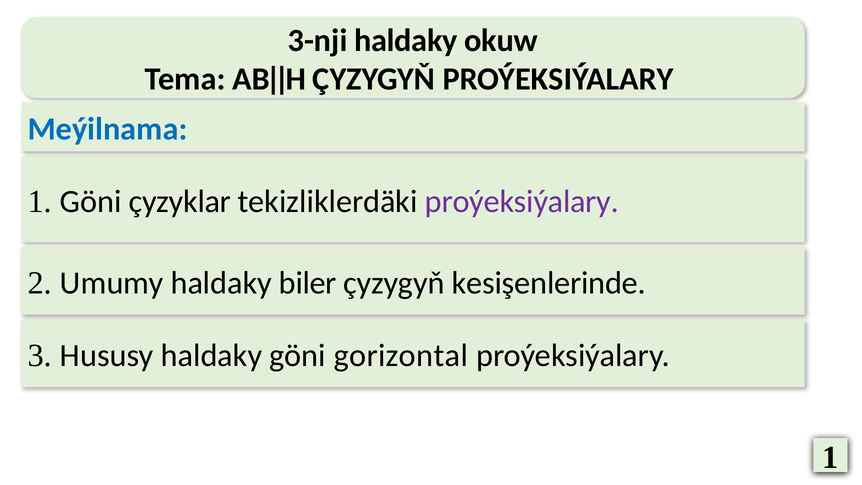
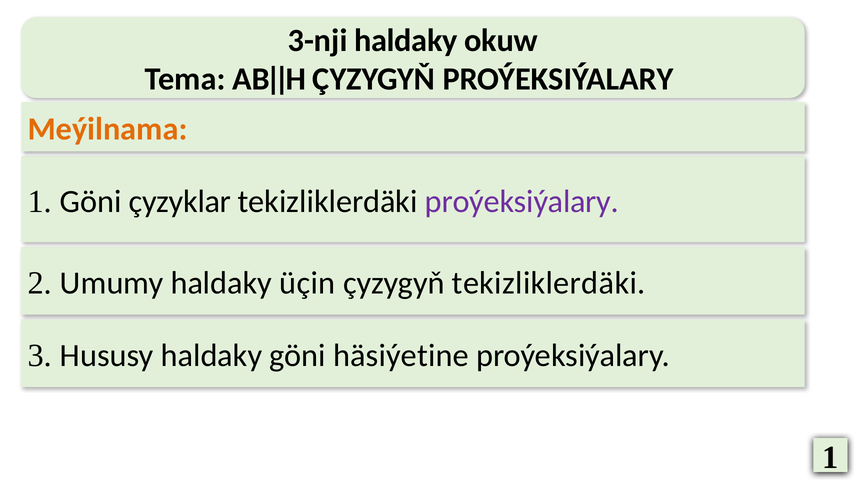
Meýilnama colour: blue -> orange
biler: biler -> üçin
çyzygyň kesişenlerinde: kesişenlerinde -> tekizliklerdäki
gorizontal: gorizontal -> häsiýetine
